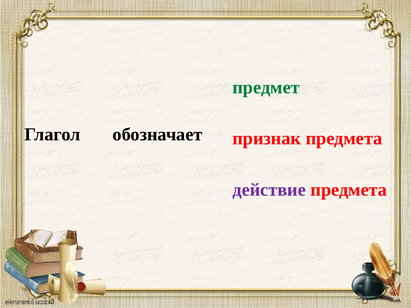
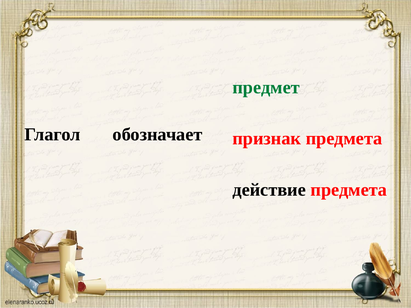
действие colour: purple -> black
